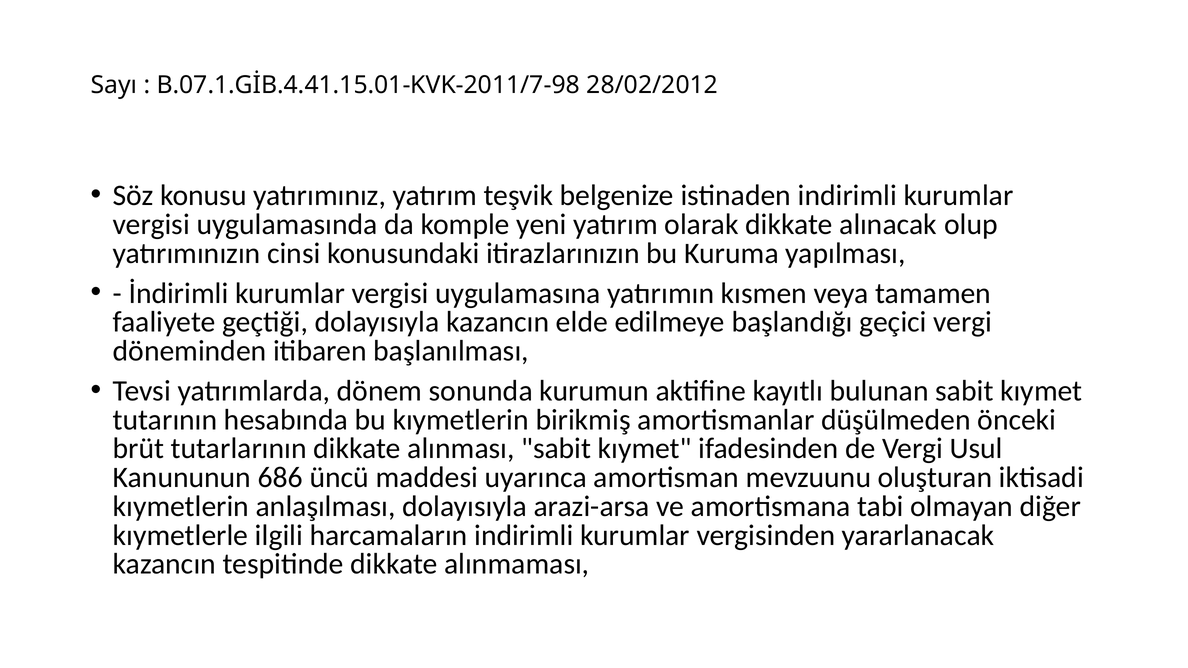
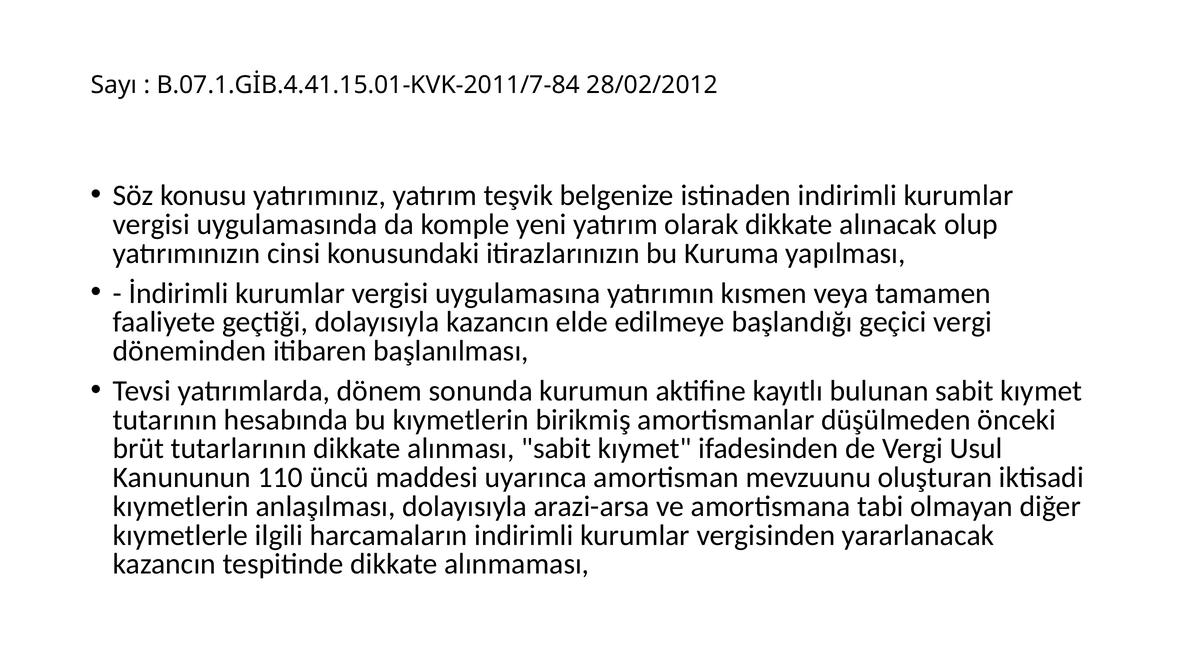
B.07.1.GİB.4.41.15.01-KVK-2011/7-98: B.07.1.GİB.4.41.15.01-KVK-2011/7-98 -> B.07.1.GİB.4.41.15.01-KVK-2011/7-84
686: 686 -> 110
